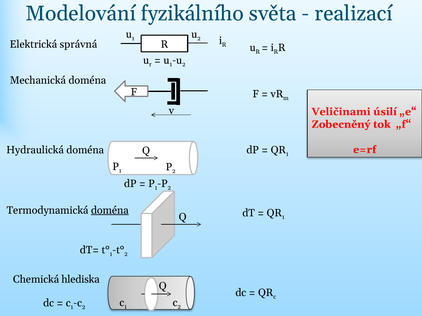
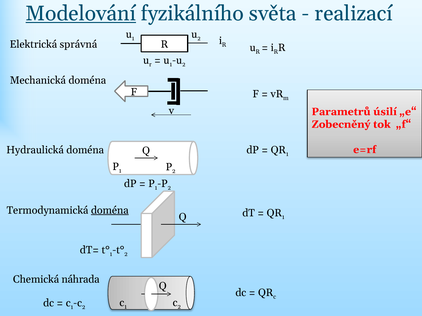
Modelování underline: none -> present
Veličinami: Veličinami -> Parametrů
hlediska: hlediska -> náhrada
